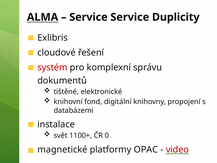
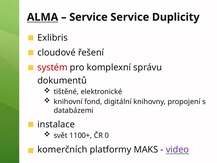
magnetické: magnetické -> komerčních
OPAC: OPAC -> MAKS
video colour: red -> purple
